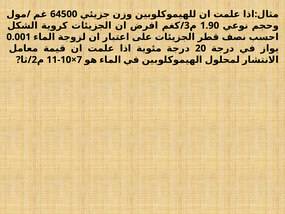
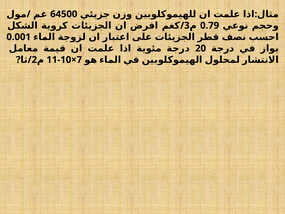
1.90: 1.90 -> 0.79
